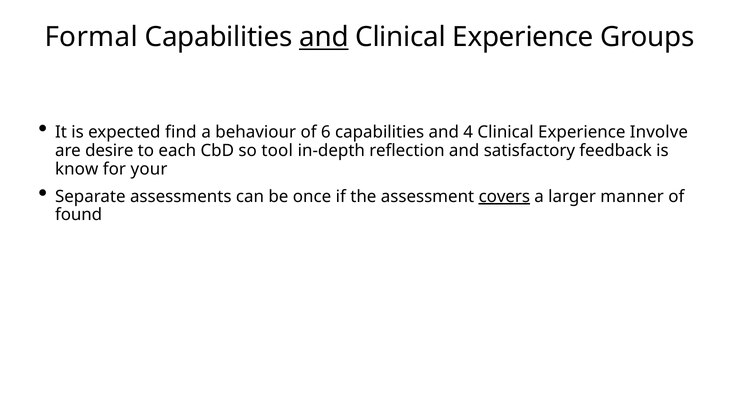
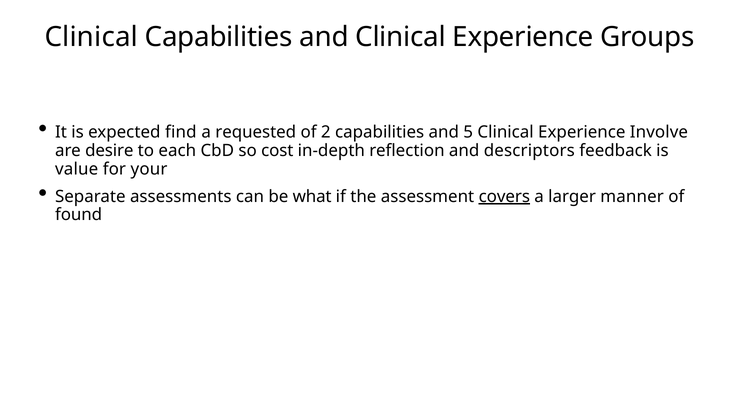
Formal at (91, 37): Formal -> Clinical
and at (324, 37) underline: present -> none
behaviour: behaviour -> requested
6: 6 -> 2
4: 4 -> 5
tool: tool -> cost
satisfactory: satisfactory -> descriptors
know: know -> value
once: once -> what
